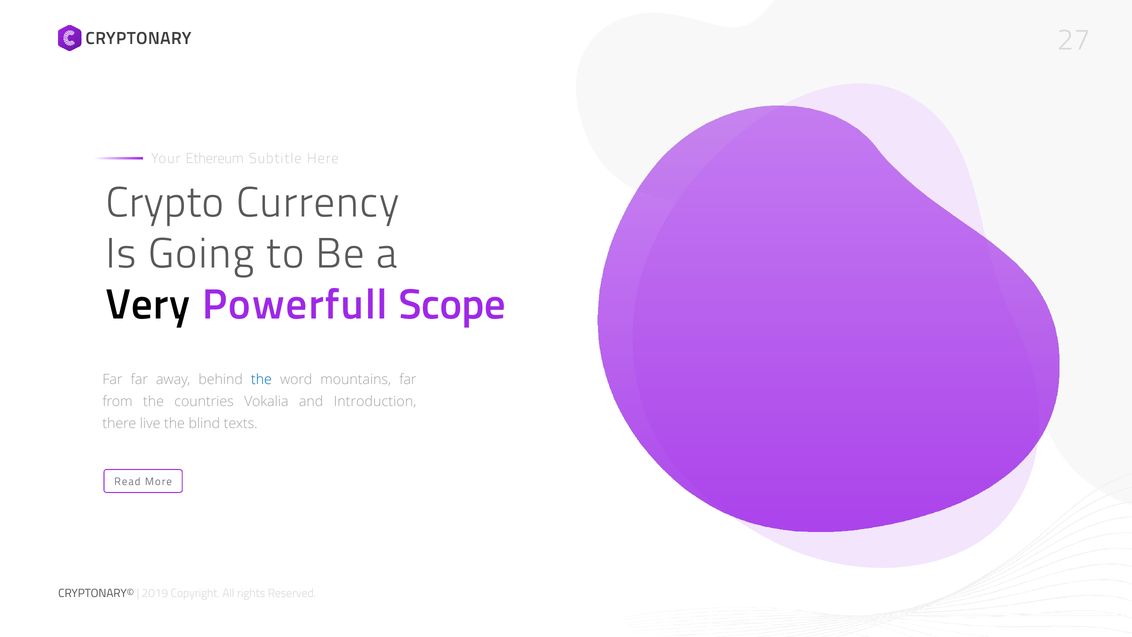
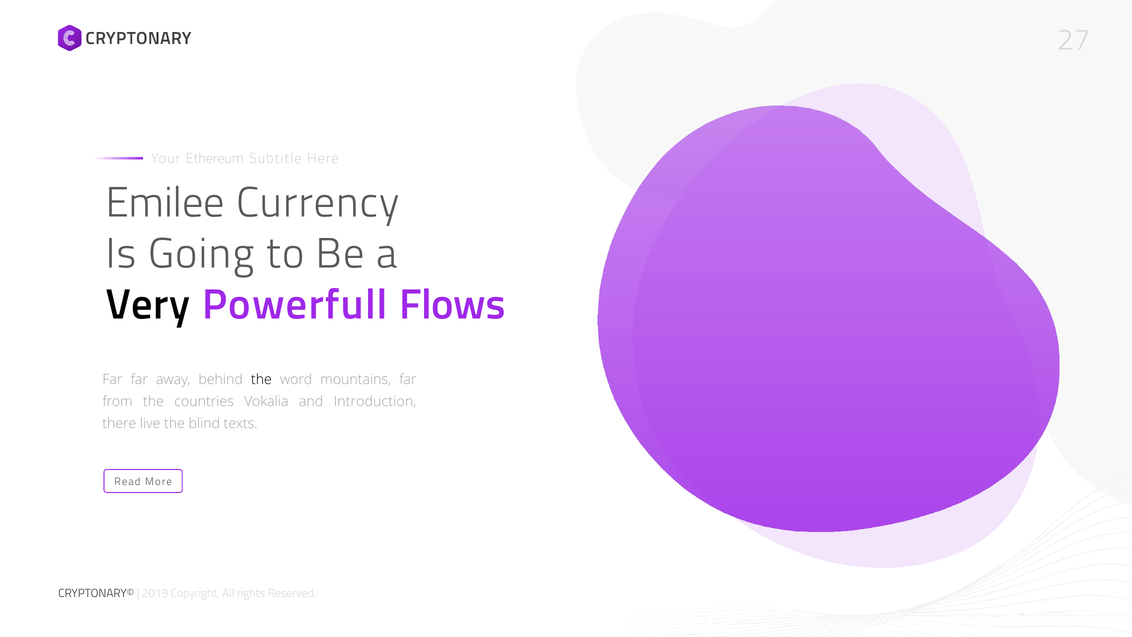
Crypto: Crypto -> Emilee
Scope: Scope -> Flows
the at (261, 379) colour: blue -> black
